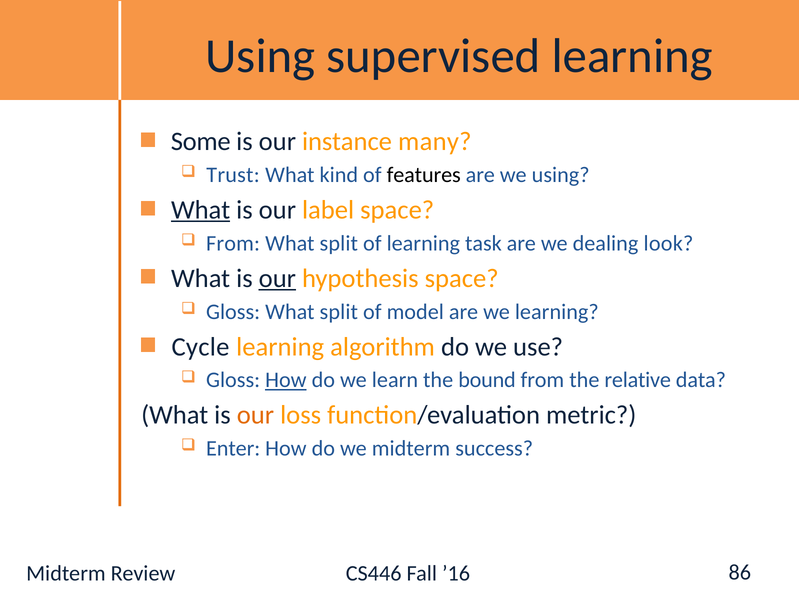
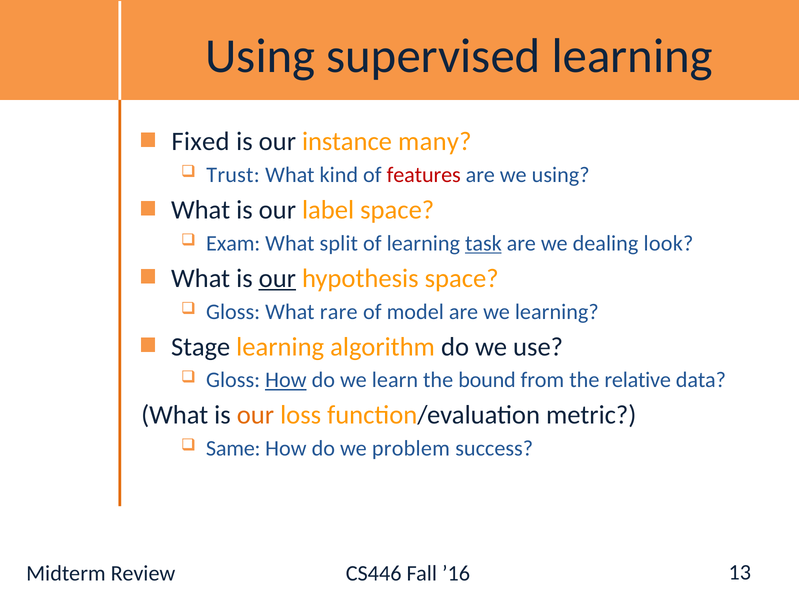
Some: Some -> Fixed
features colour: black -> red
What at (201, 210) underline: present -> none
From at (233, 244): From -> Exam
task underline: none -> present
Gloss What split: split -> rare
Cycle: Cycle -> Stage
Enter: Enter -> Same
we midterm: midterm -> problem
86: 86 -> 13
